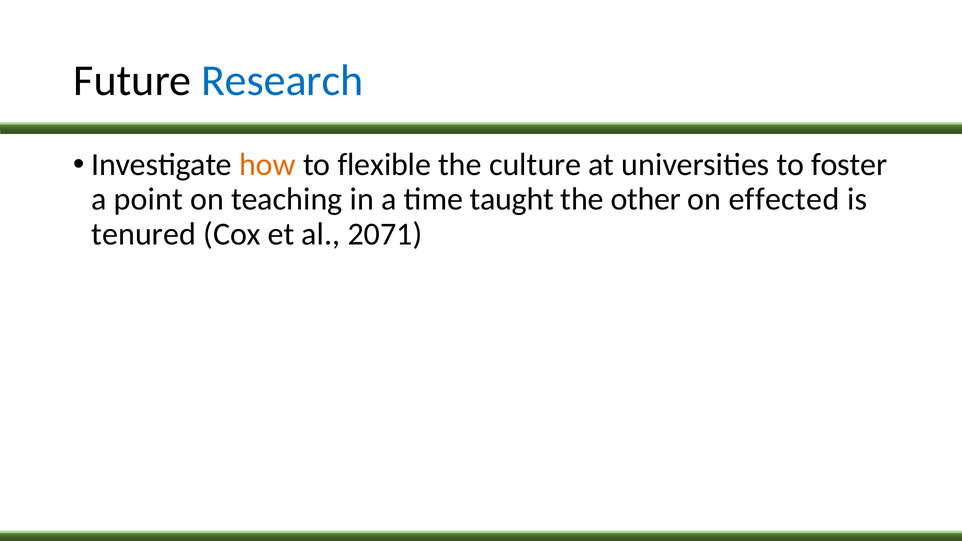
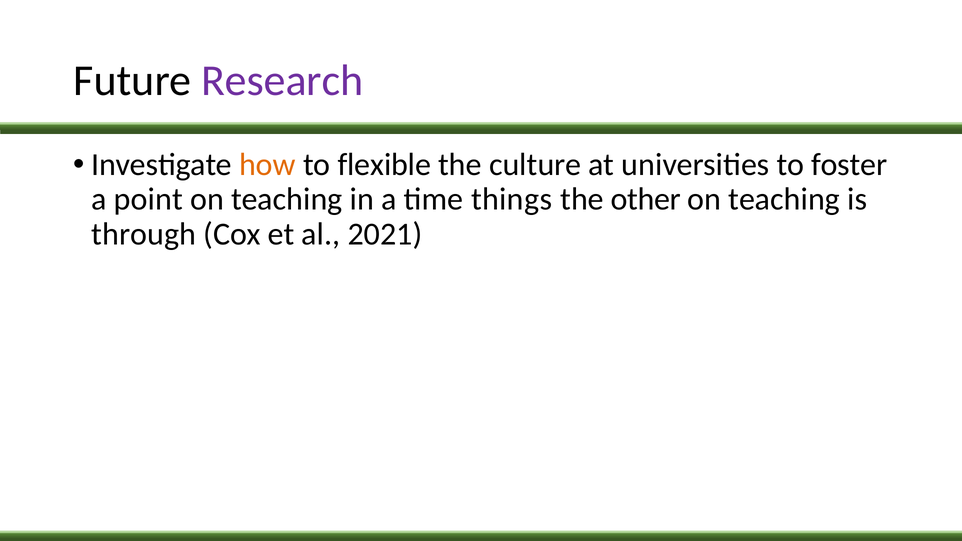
Research colour: blue -> purple
taught: taught -> things
effected at (784, 199): effected -> teaching
tenured: tenured -> through
2071: 2071 -> 2021
